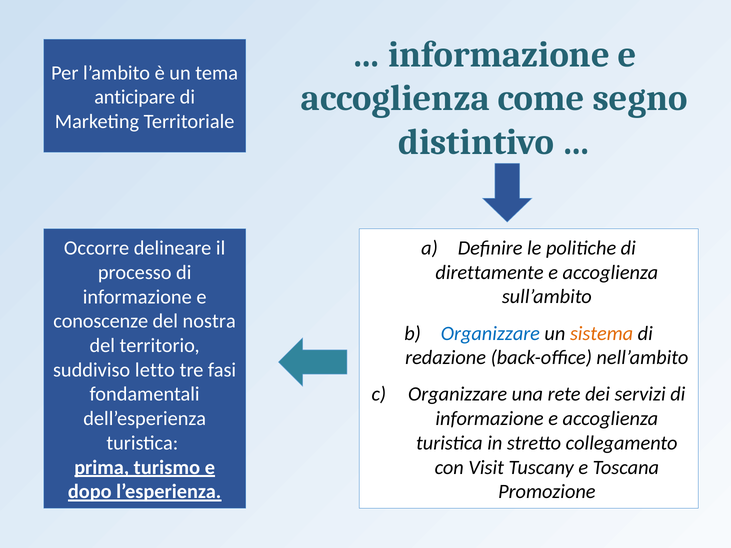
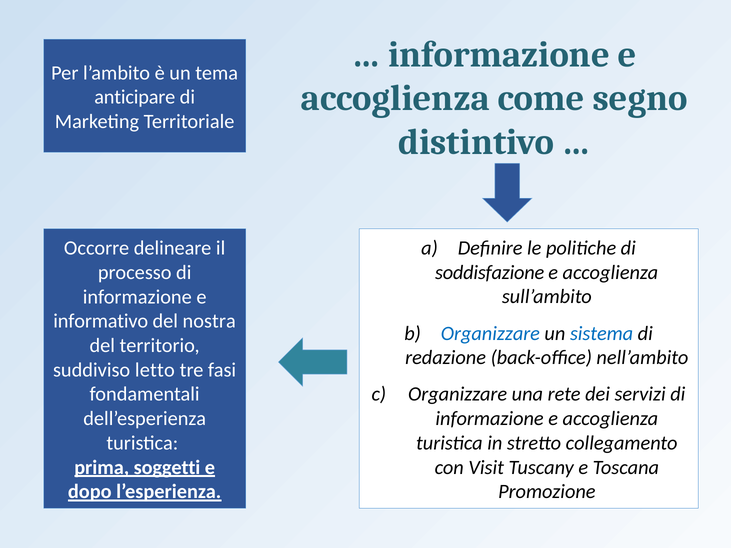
direttamente: direttamente -> soddisfazione
conoscenze: conoscenze -> informativo
sistema colour: orange -> blue
turismo: turismo -> soggetti
